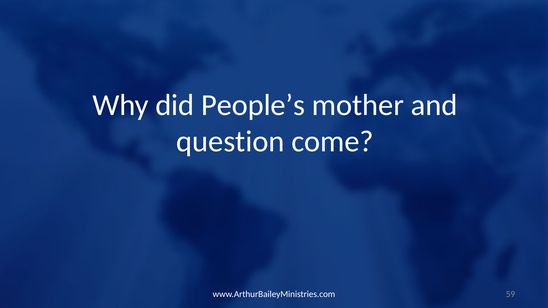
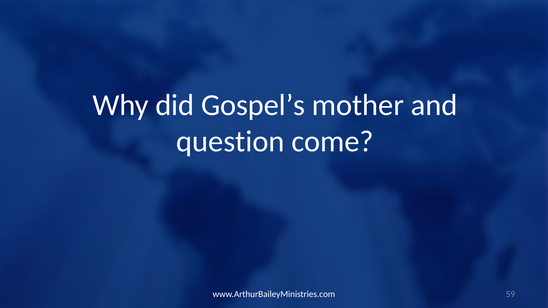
People’s: People’s -> Gospel’s
